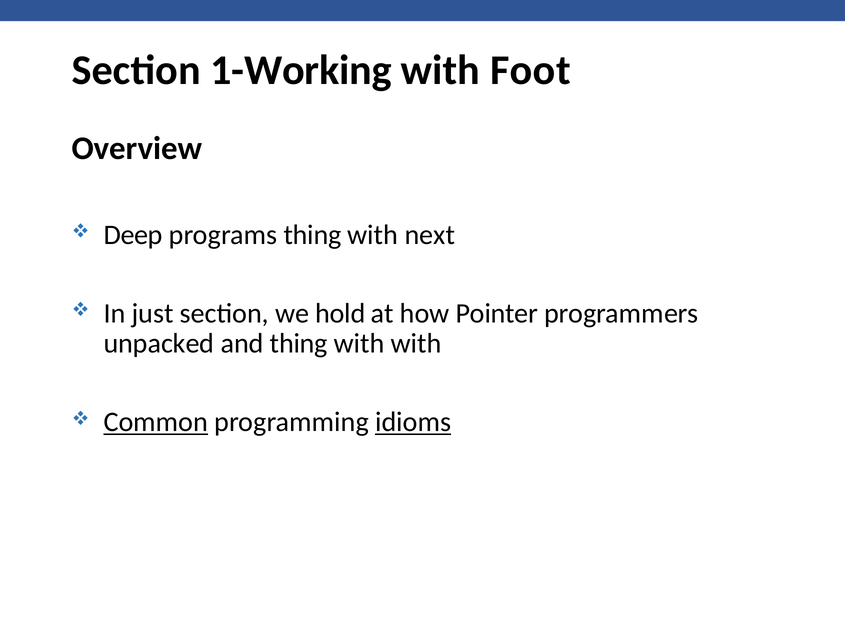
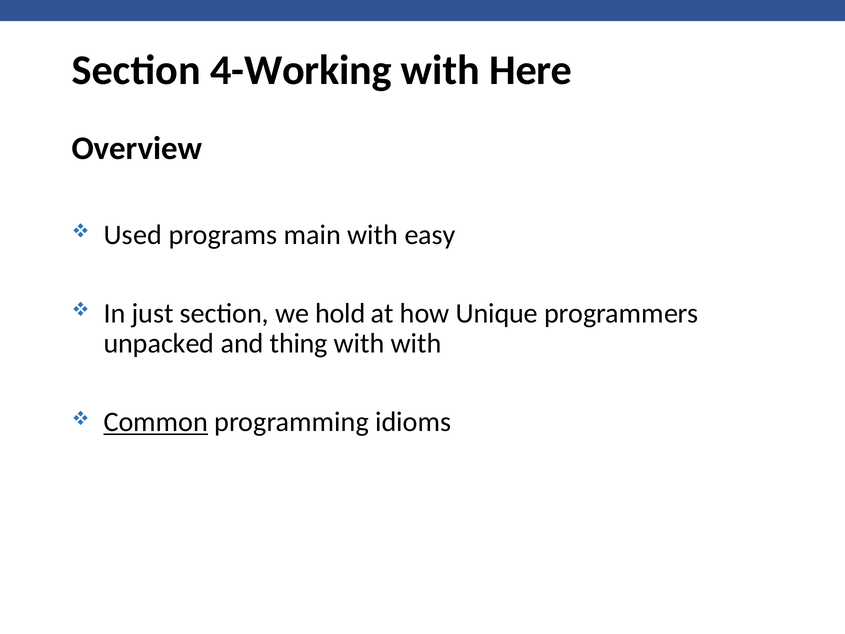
1-Working: 1-Working -> 4-Working
Foot: Foot -> Here
Deep: Deep -> Used
programs thing: thing -> main
next: next -> easy
Pointer: Pointer -> Unique
idioms underline: present -> none
